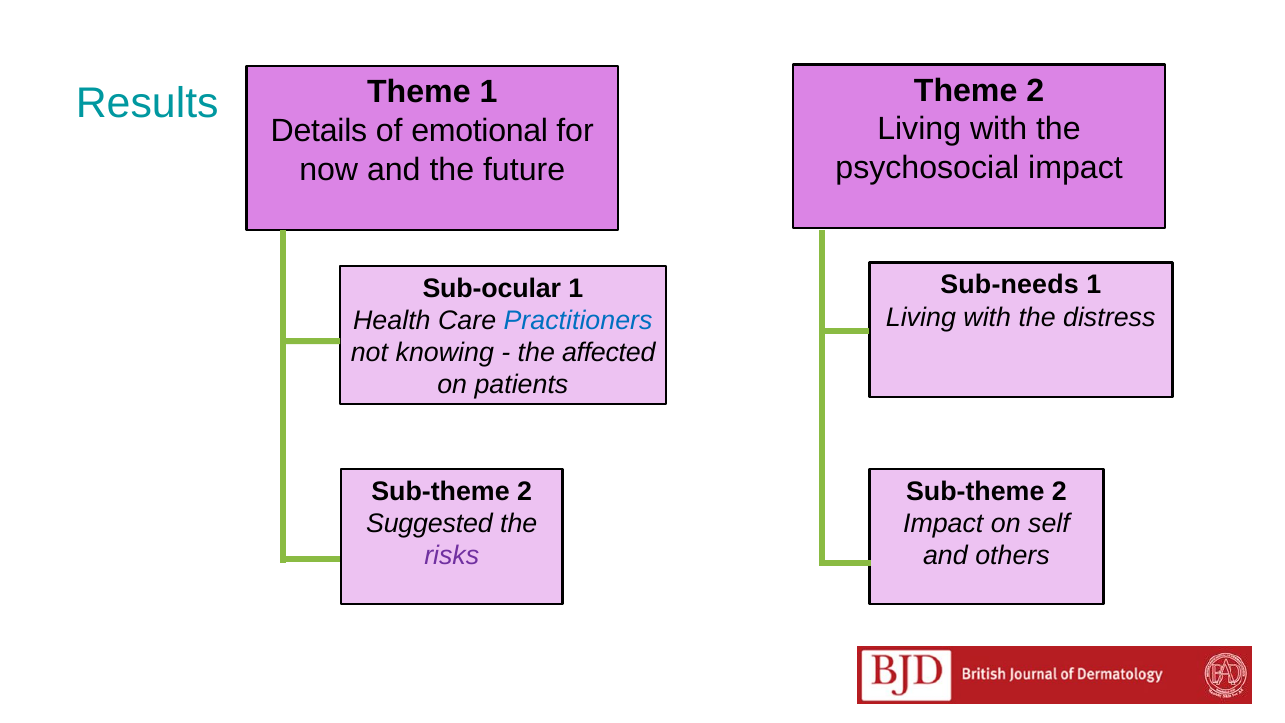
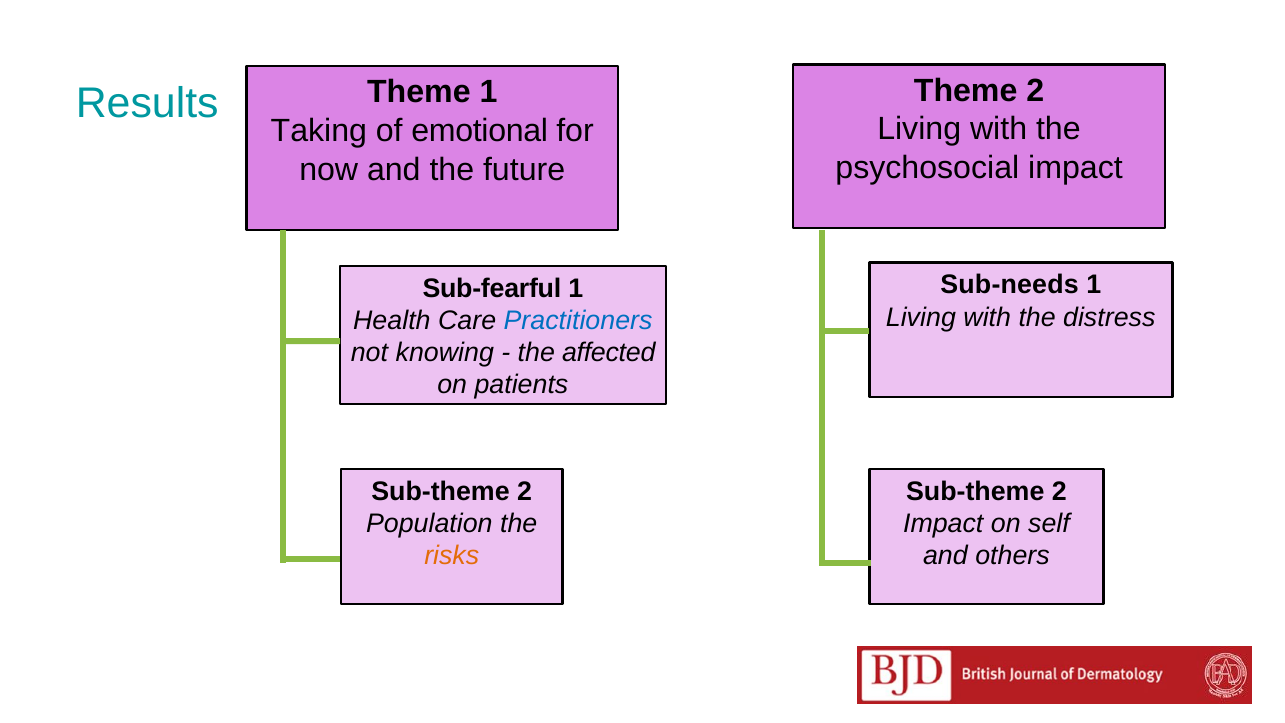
Details: Details -> Taking
Sub-ocular: Sub-ocular -> Sub-fearful
Suggested: Suggested -> Population
risks colour: purple -> orange
